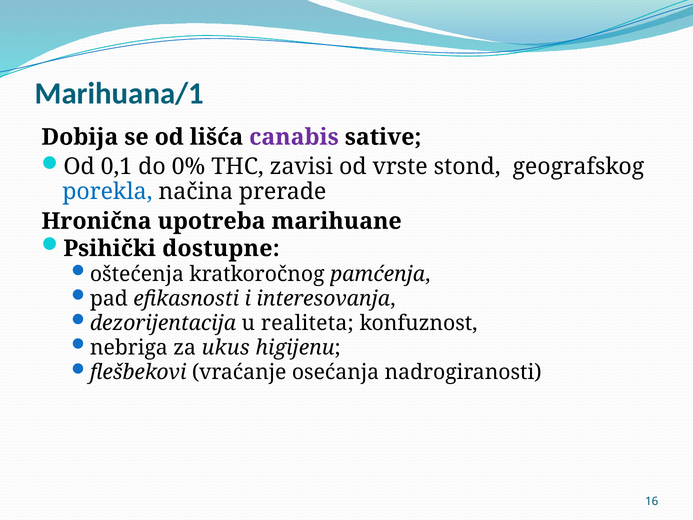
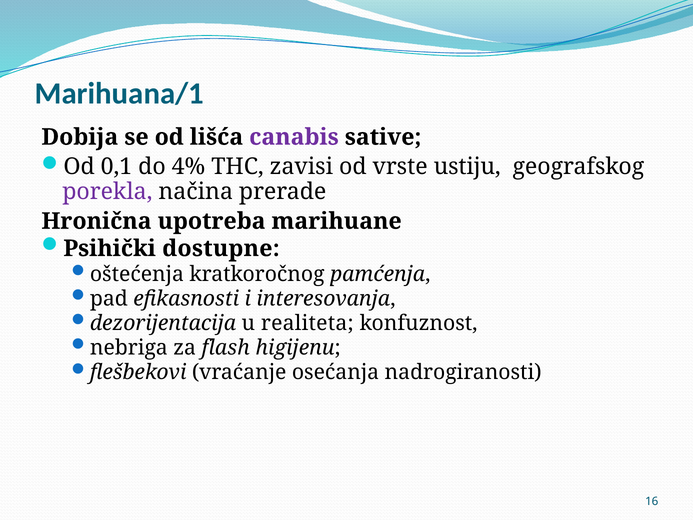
0%: 0% -> 4%
stond: stond -> ustiju
porekla colour: blue -> purple
ukus: ukus -> flash
